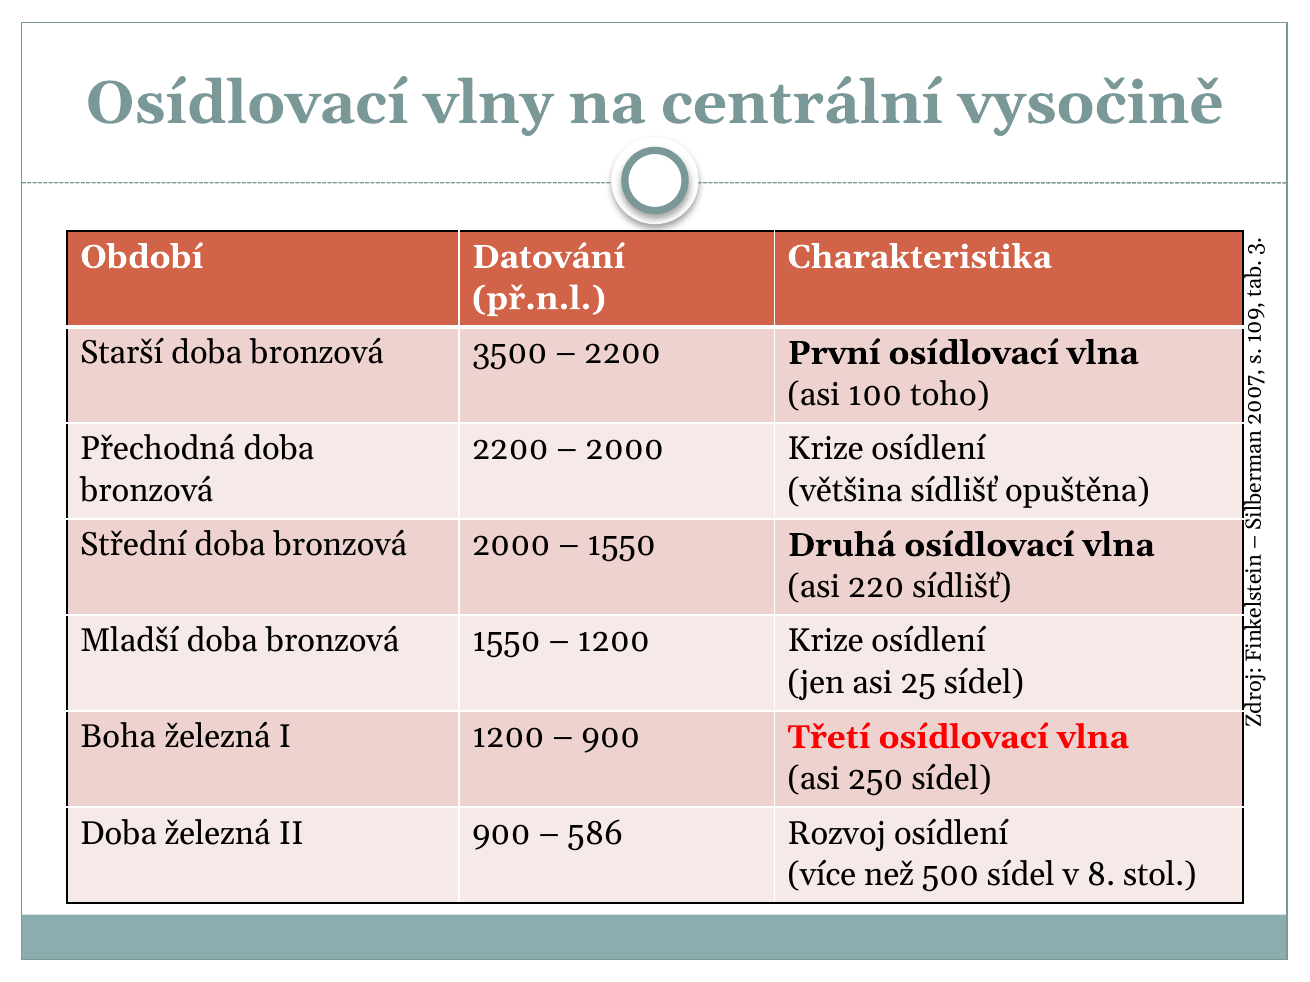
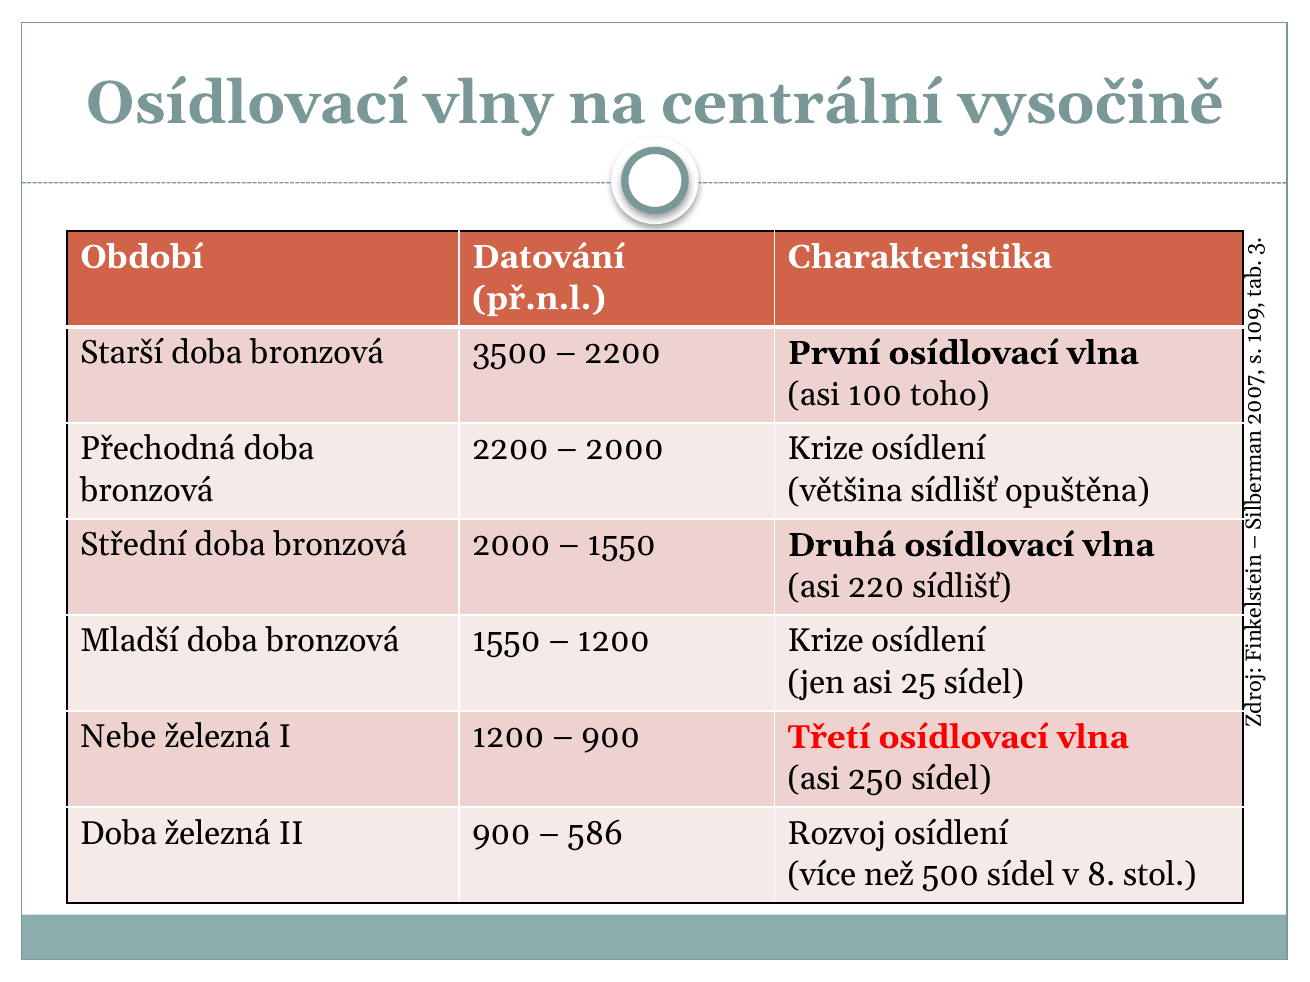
Boha: Boha -> Nebe
